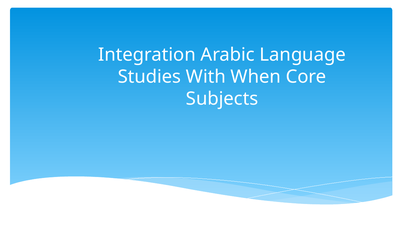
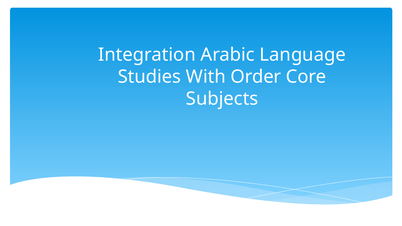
When: When -> Order
